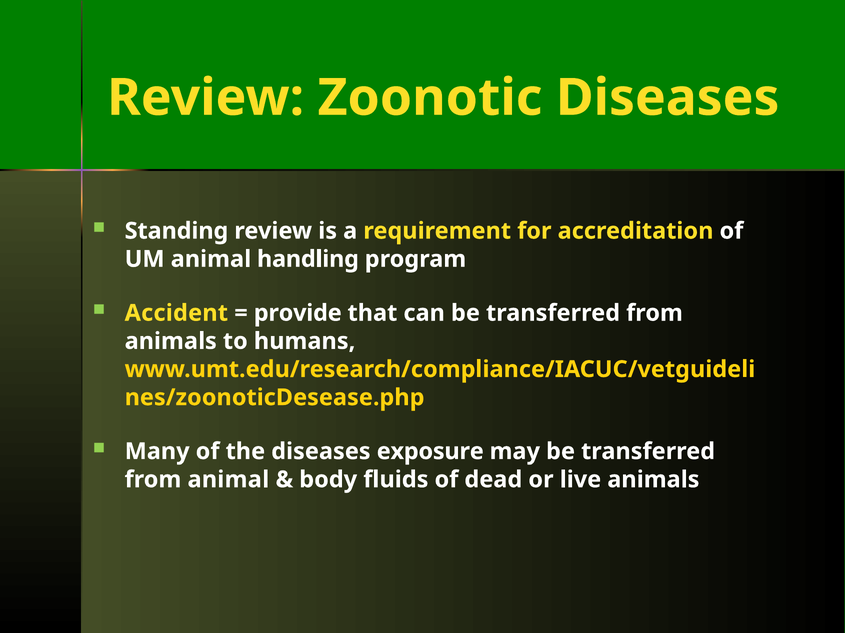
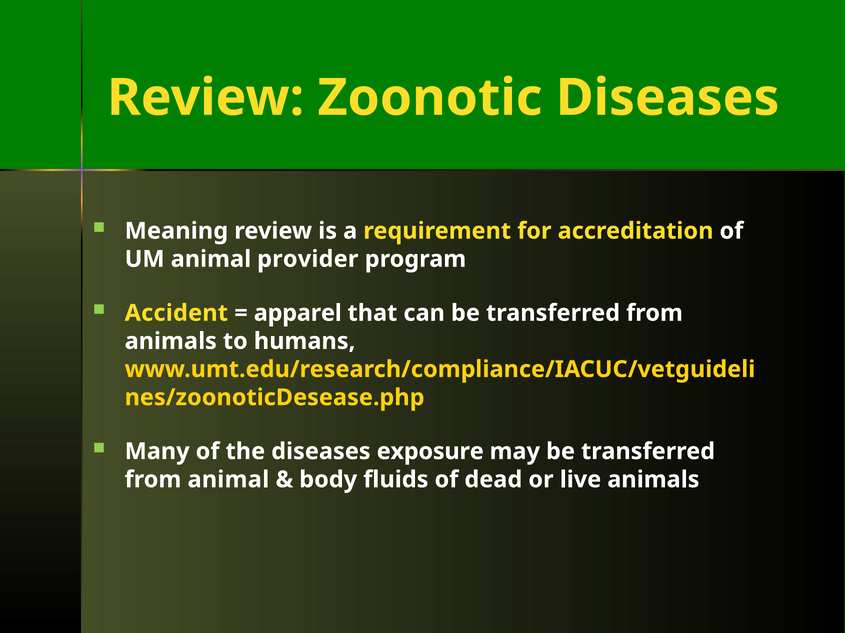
Standing: Standing -> Meaning
handling: handling -> provider
provide: provide -> apparel
